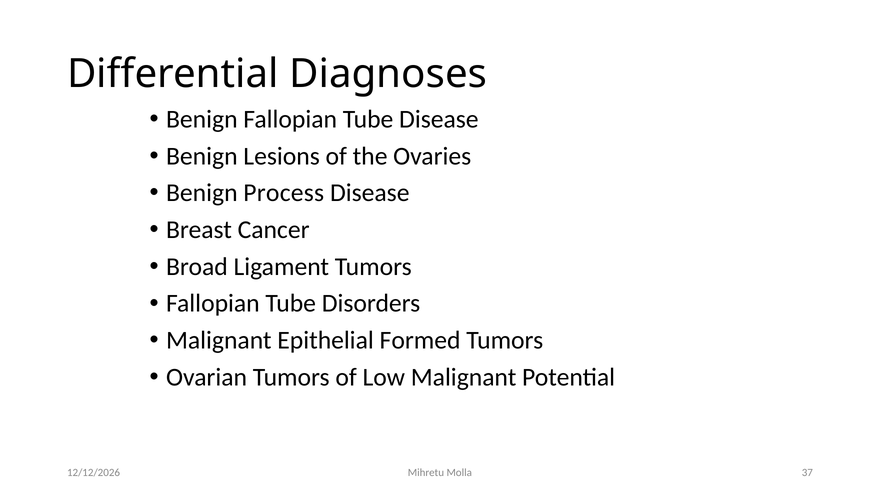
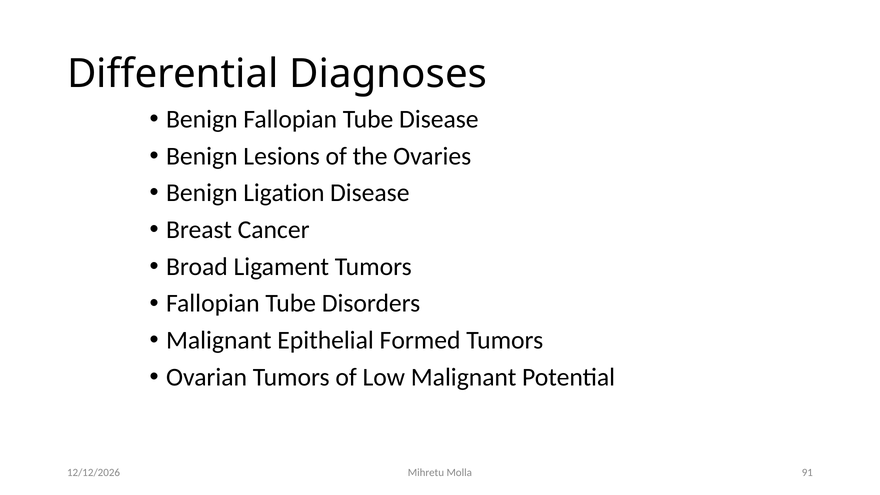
Process: Process -> Ligation
37: 37 -> 91
